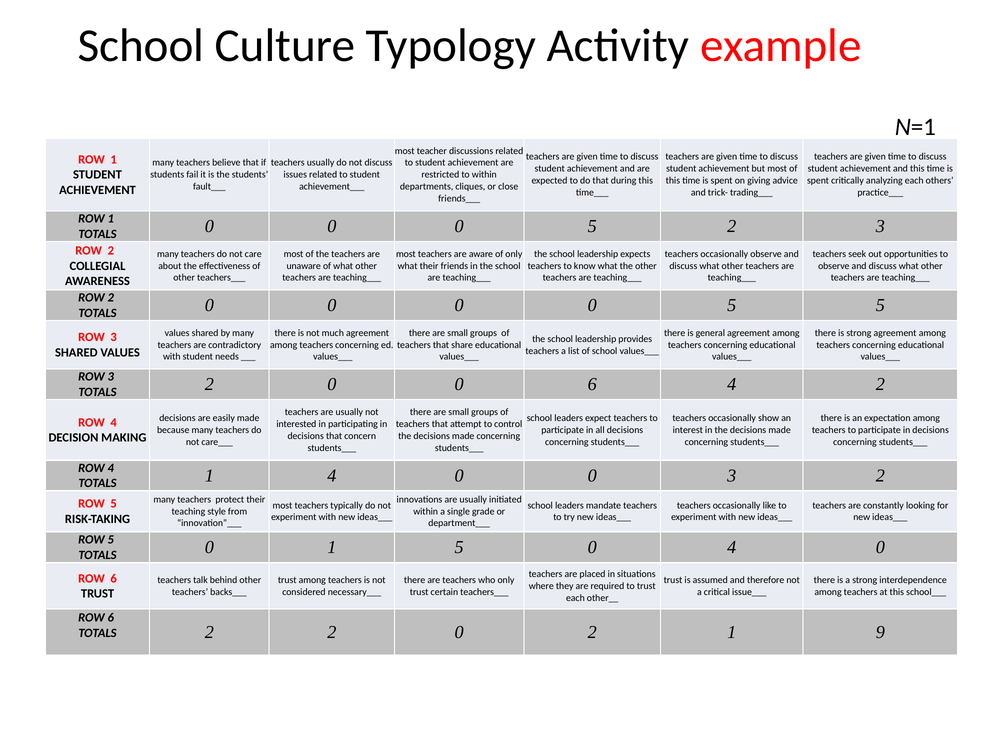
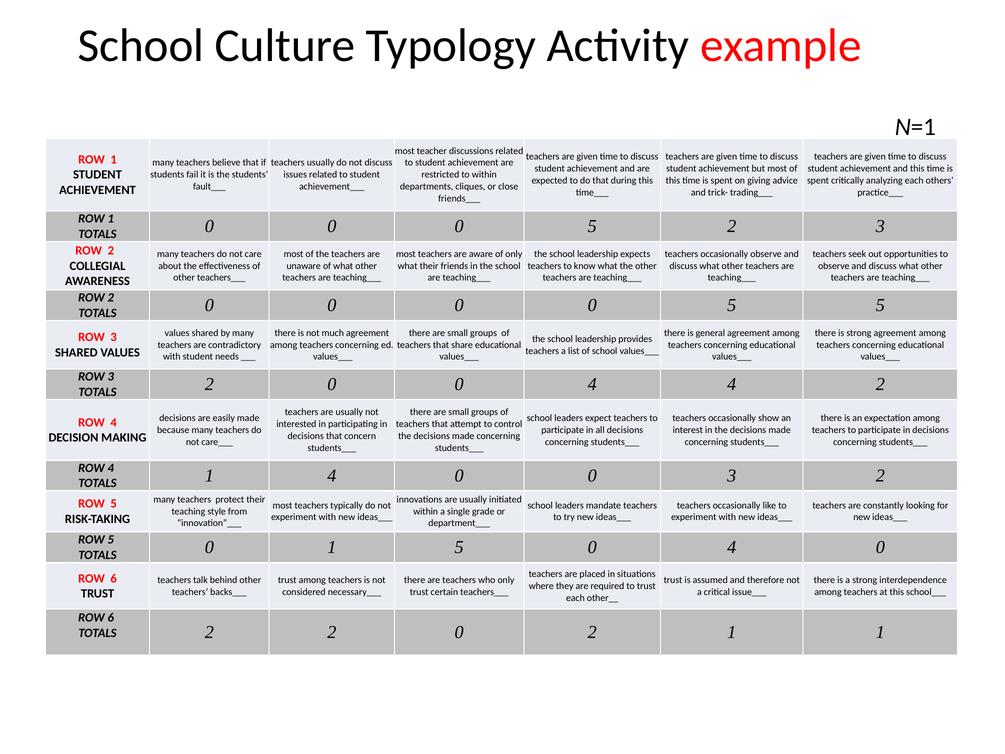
0 0 6: 6 -> 4
1 9: 9 -> 1
